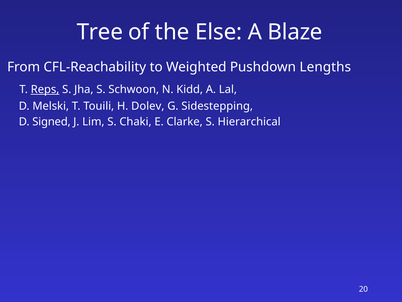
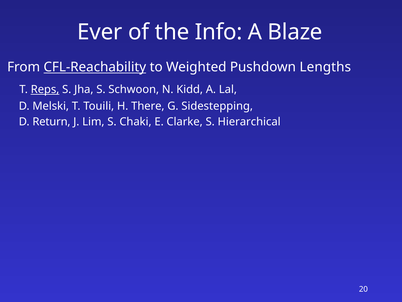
Tree: Tree -> Ever
Else: Else -> Info
CFL-Reachability underline: none -> present
Dolev: Dolev -> There
Signed: Signed -> Return
